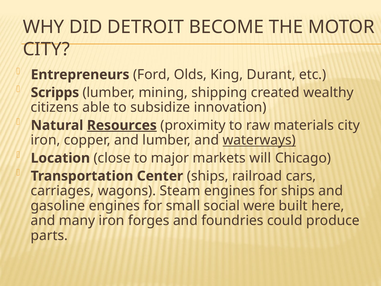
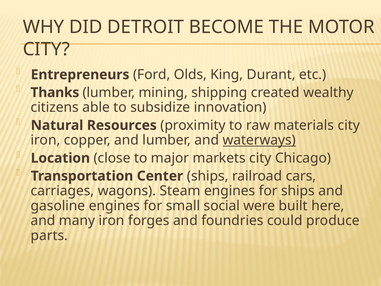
Scripps: Scripps -> Thanks
Resources underline: present -> none
markets will: will -> city
